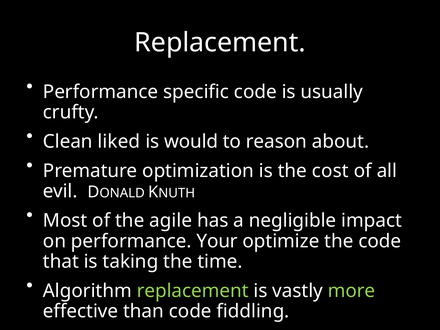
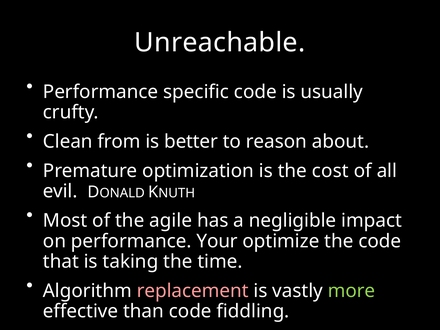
Replacement at (220, 43): Replacement -> Unreachable
liked: liked -> from
would: would -> better
replacement at (193, 291) colour: light green -> pink
